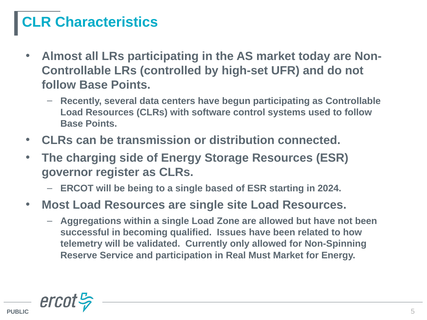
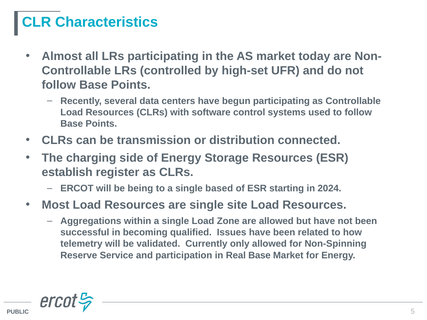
governor: governor -> establish
Real Must: Must -> Base
